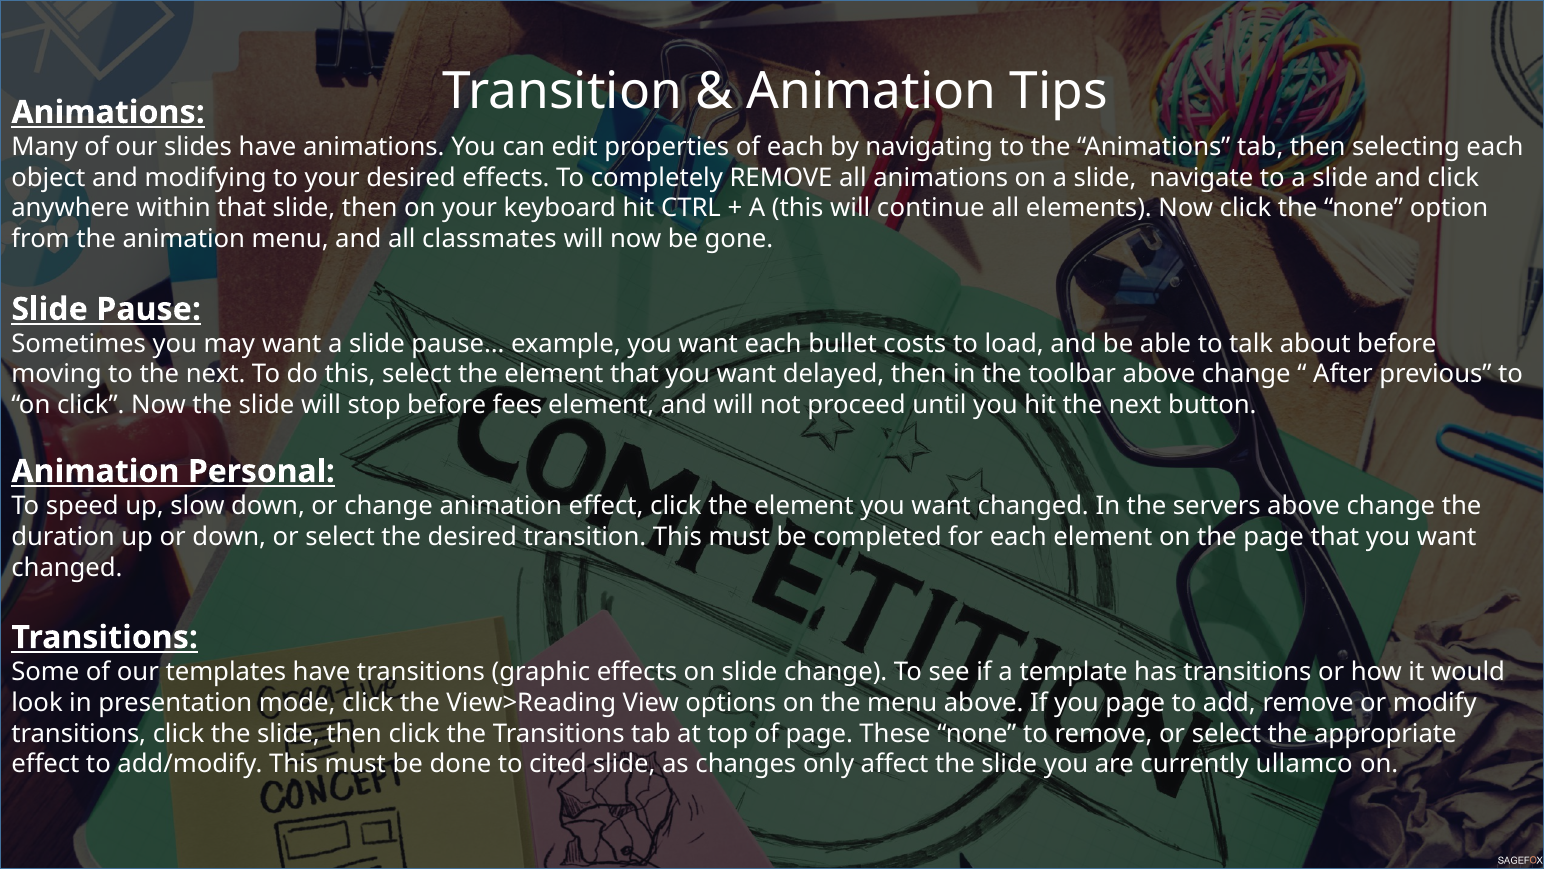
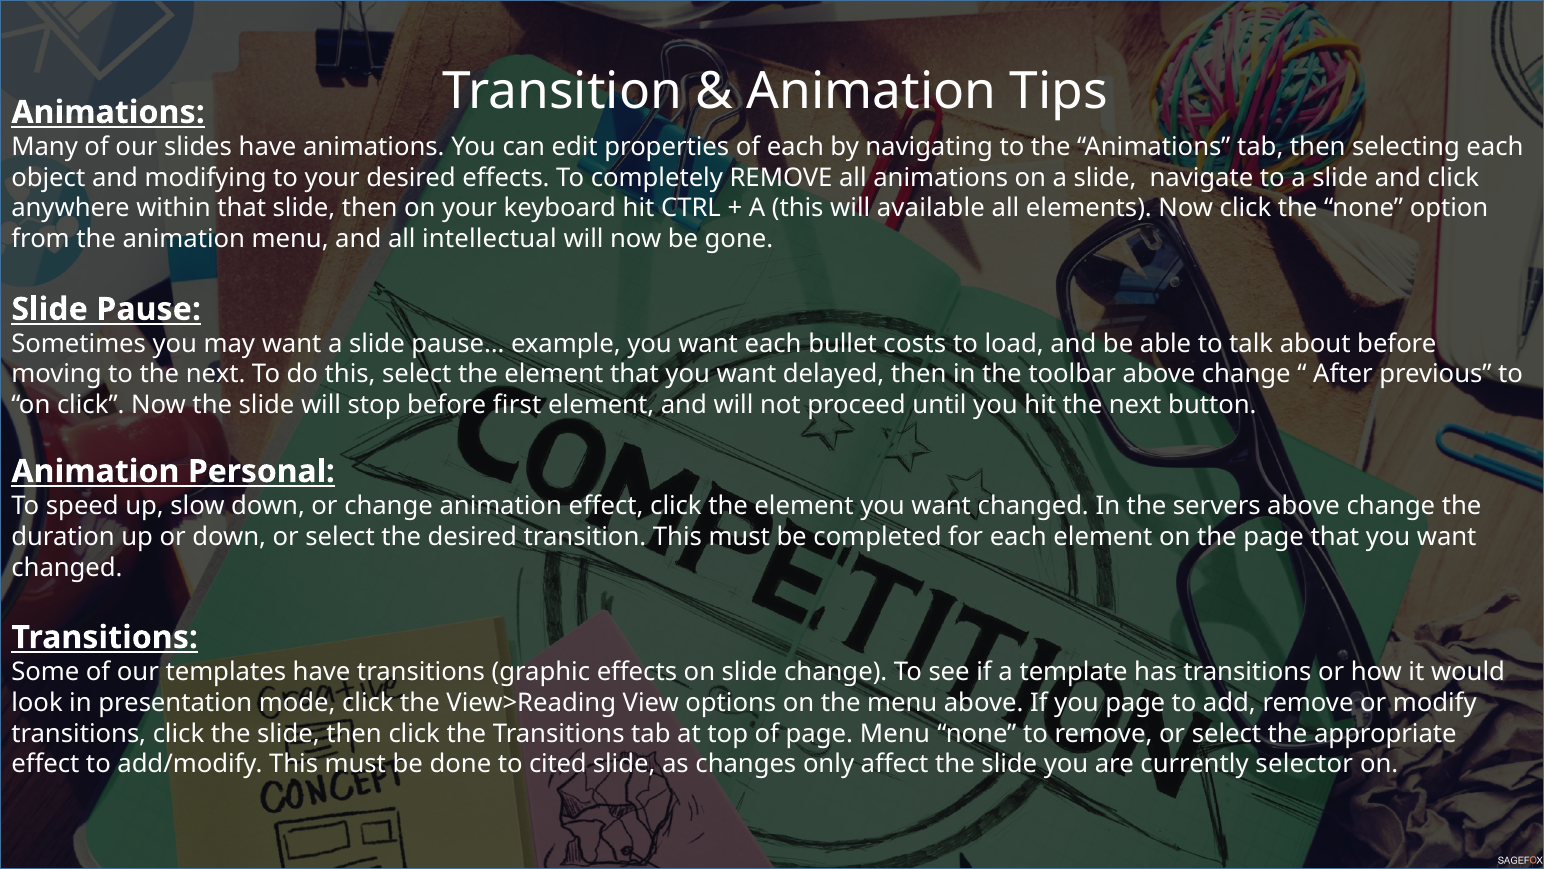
continue: continue -> available
classmates: classmates -> intellectual
fees: fees -> first
page These: These -> Menu
ullamco: ullamco -> selector
